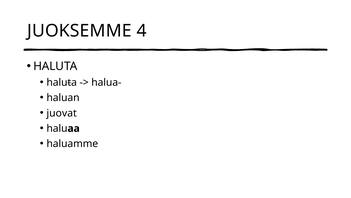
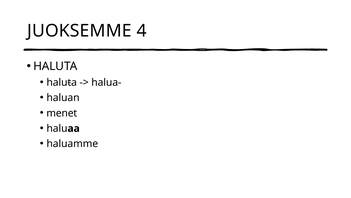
juovat: juovat -> menet
